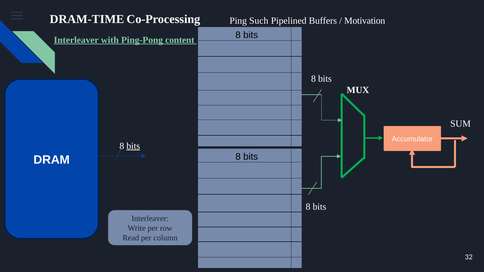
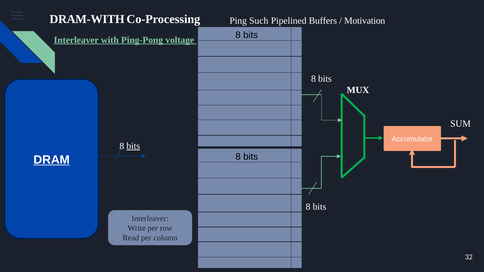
DRAM-TIME: DRAM-TIME -> DRAM-WITH
content: content -> voltage
DRAM underline: none -> present
